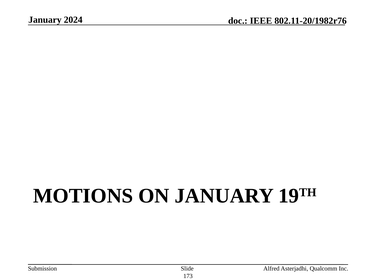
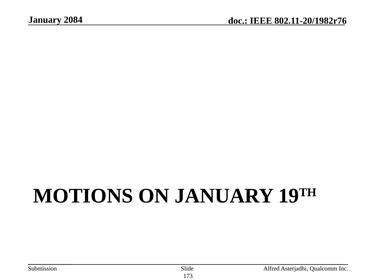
2024: 2024 -> 2084
